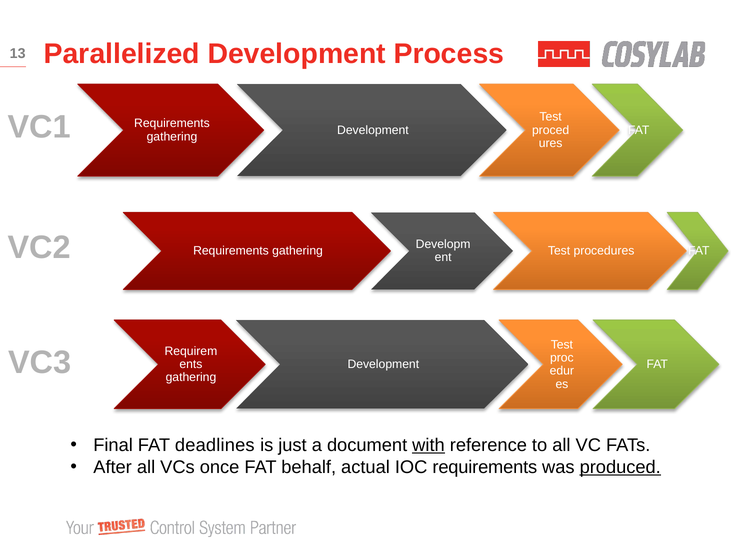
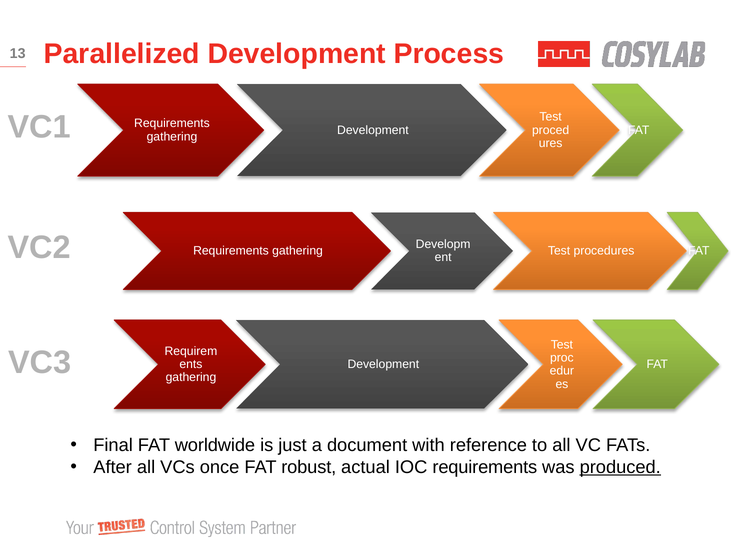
deadlines: deadlines -> worldwide
with underline: present -> none
behalf: behalf -> robust
